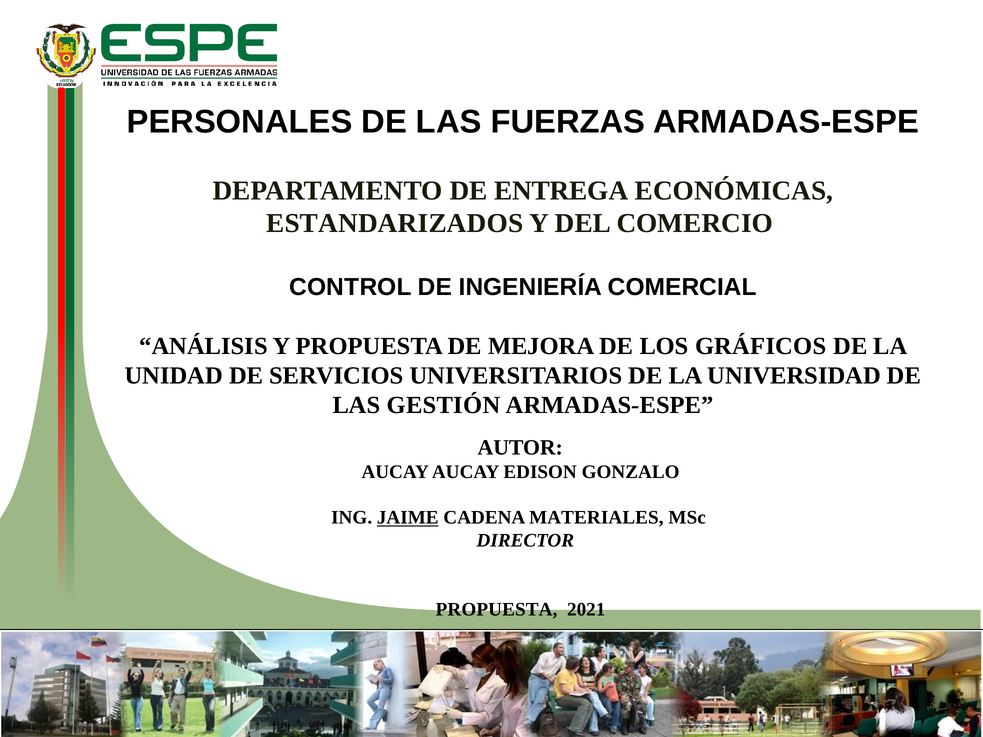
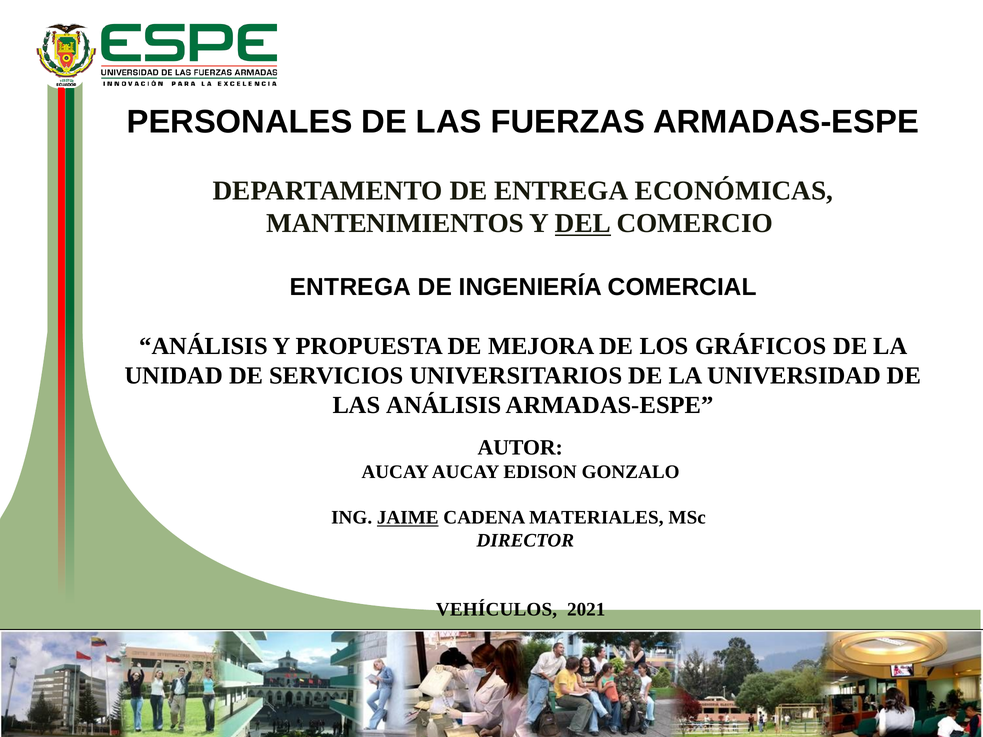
ESTANDARIZADOS: ESTANDARIZADOS -> MANTENIMIENTOS
DEL underline: none -> present
CONTROL at (350, 287): CONTROL -> ENTREGA
LAS GESTIÓN: GESTIÓN -> ANÁLISIS
PROPUESTA at (497, 610): PROPUESTA -> VEHÍCULOS
